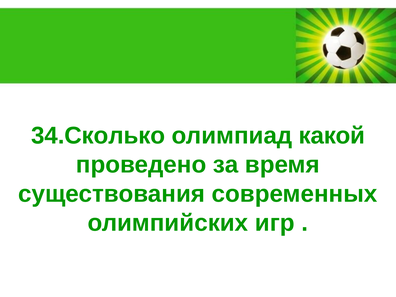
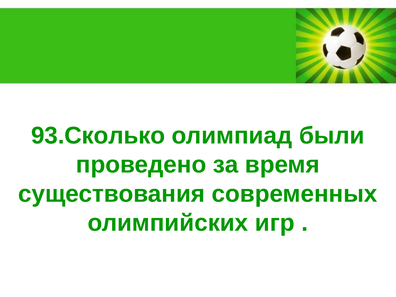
34.Сколько: 34.Сколько -> 93.Сколько
какой: какой -> были
